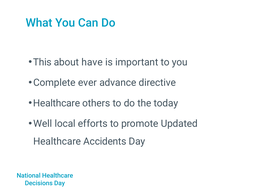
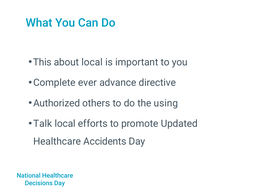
about have: have -> local
Healthcare at (57, 103): Healthcare -> Authorized
today: today -> using
Well: Well -> Talk
